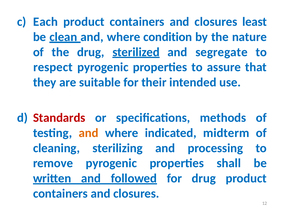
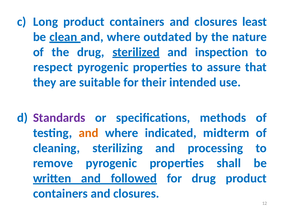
Each: Each -> Long
condition: condition -> outdated
segregate: segregate -> inspection
Standards colour: red -> purple
